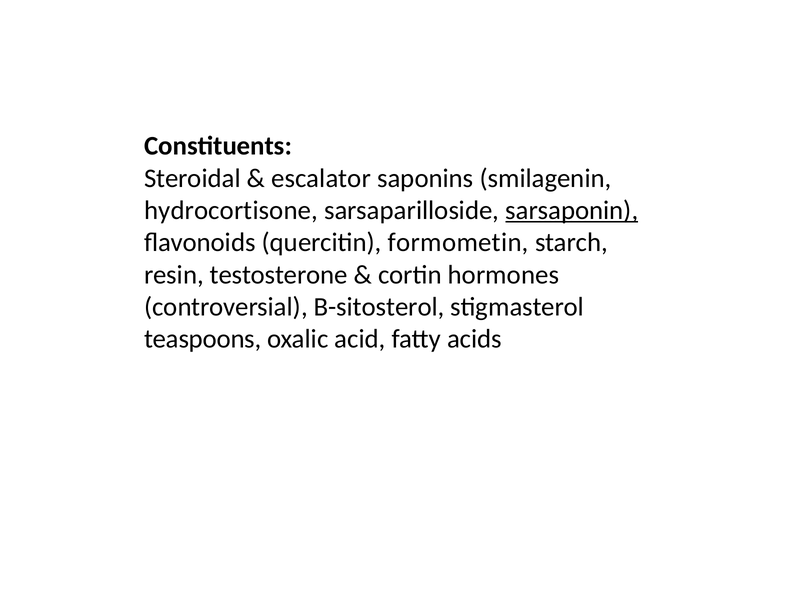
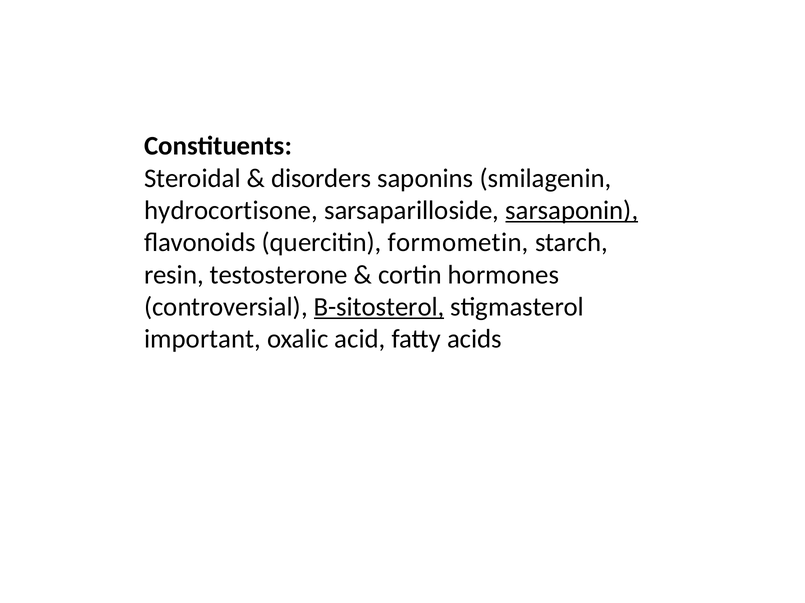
escalator: escalator -> disorders
B-sitosterol underline: none -> present
teaspoons: teaspoons -> important
